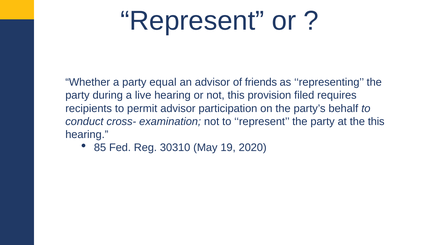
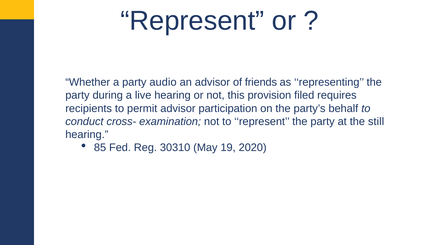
equal: equal -> audio
the this: this -> still
